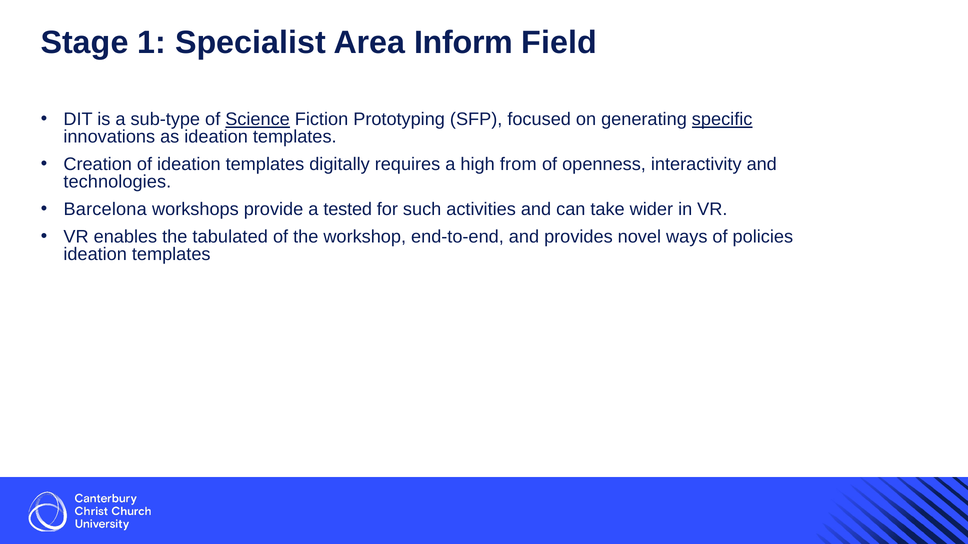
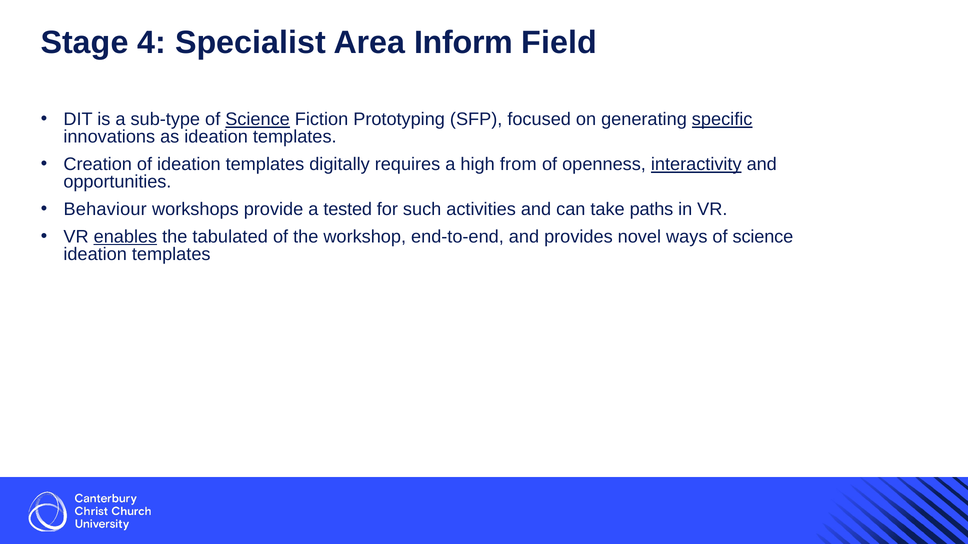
1: 1 -> 4
interactivity underline: none -> present
technologies: technologies -> opportunities
Barcelona: Barcelona -> Behaviour
wider: wider -> paths
enables underline: none -> present
ways of policies: policies -> science
